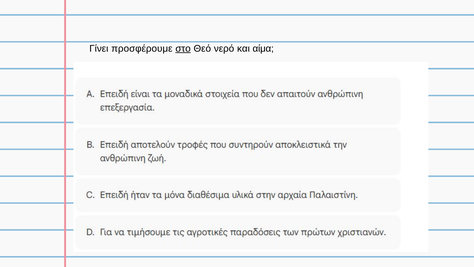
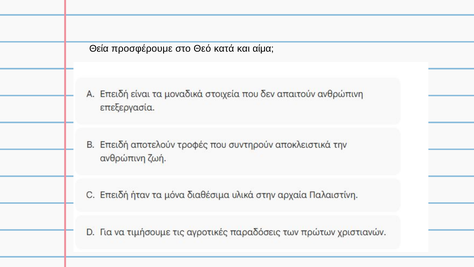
Γίνει: Γίνει -> Θεία
στο underline: present -> none
νερό: νερό -> κατά
